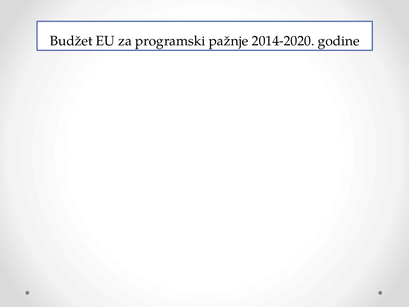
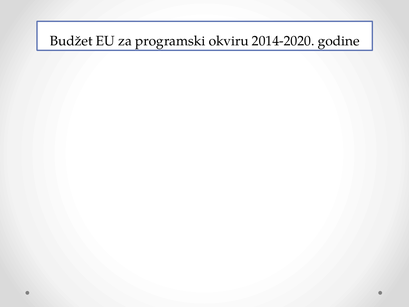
pažnje: pažnje -> okviru
